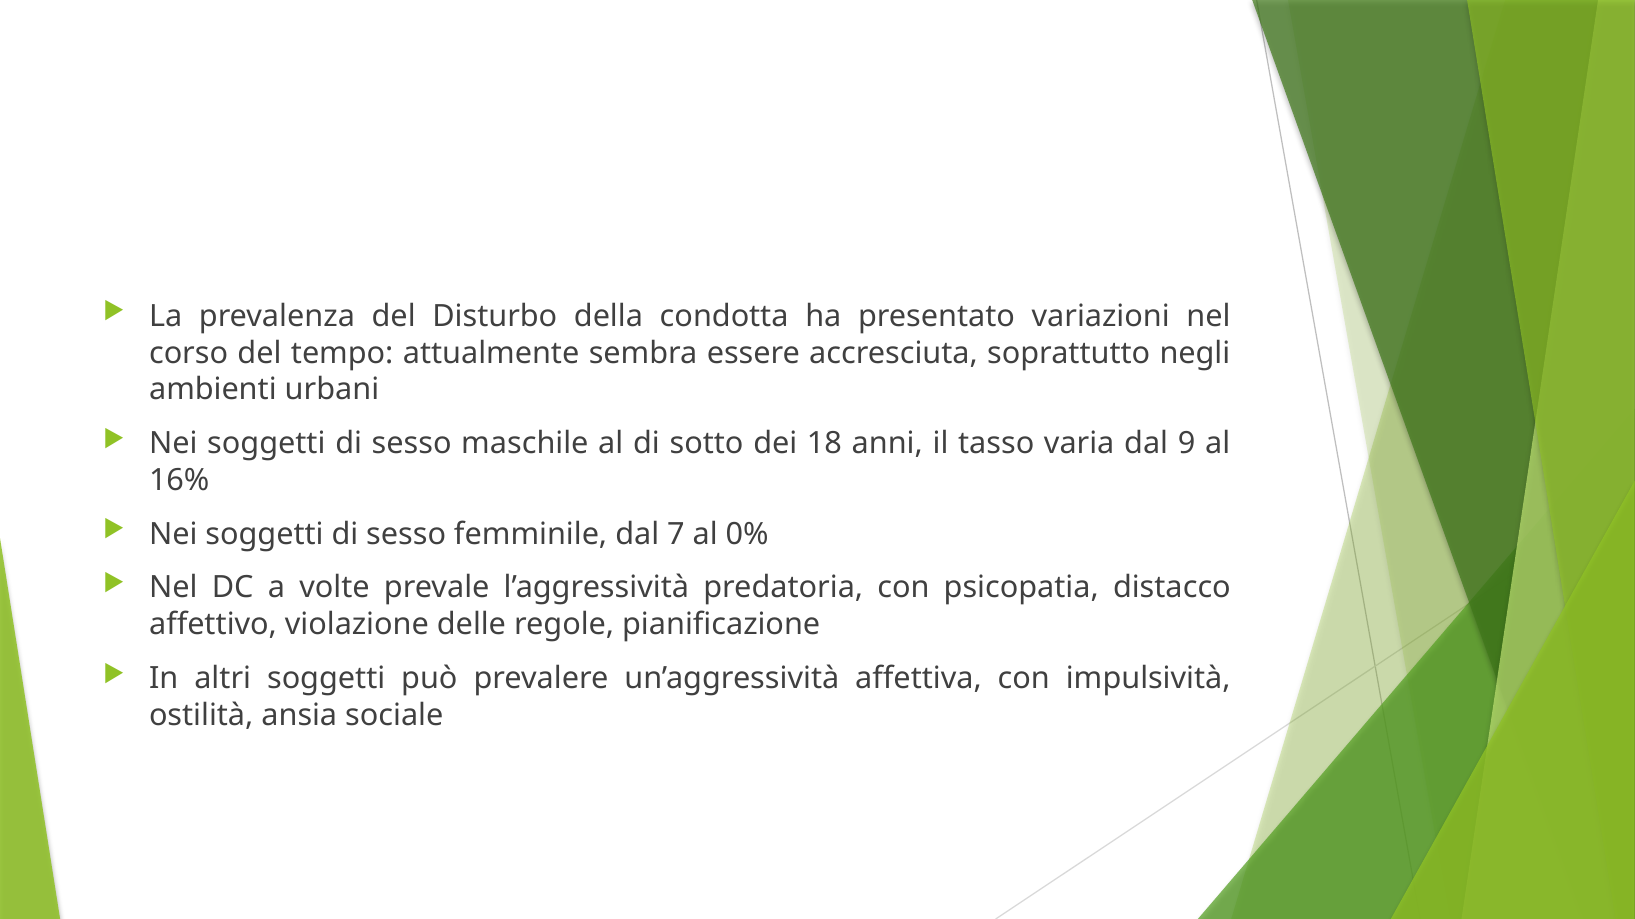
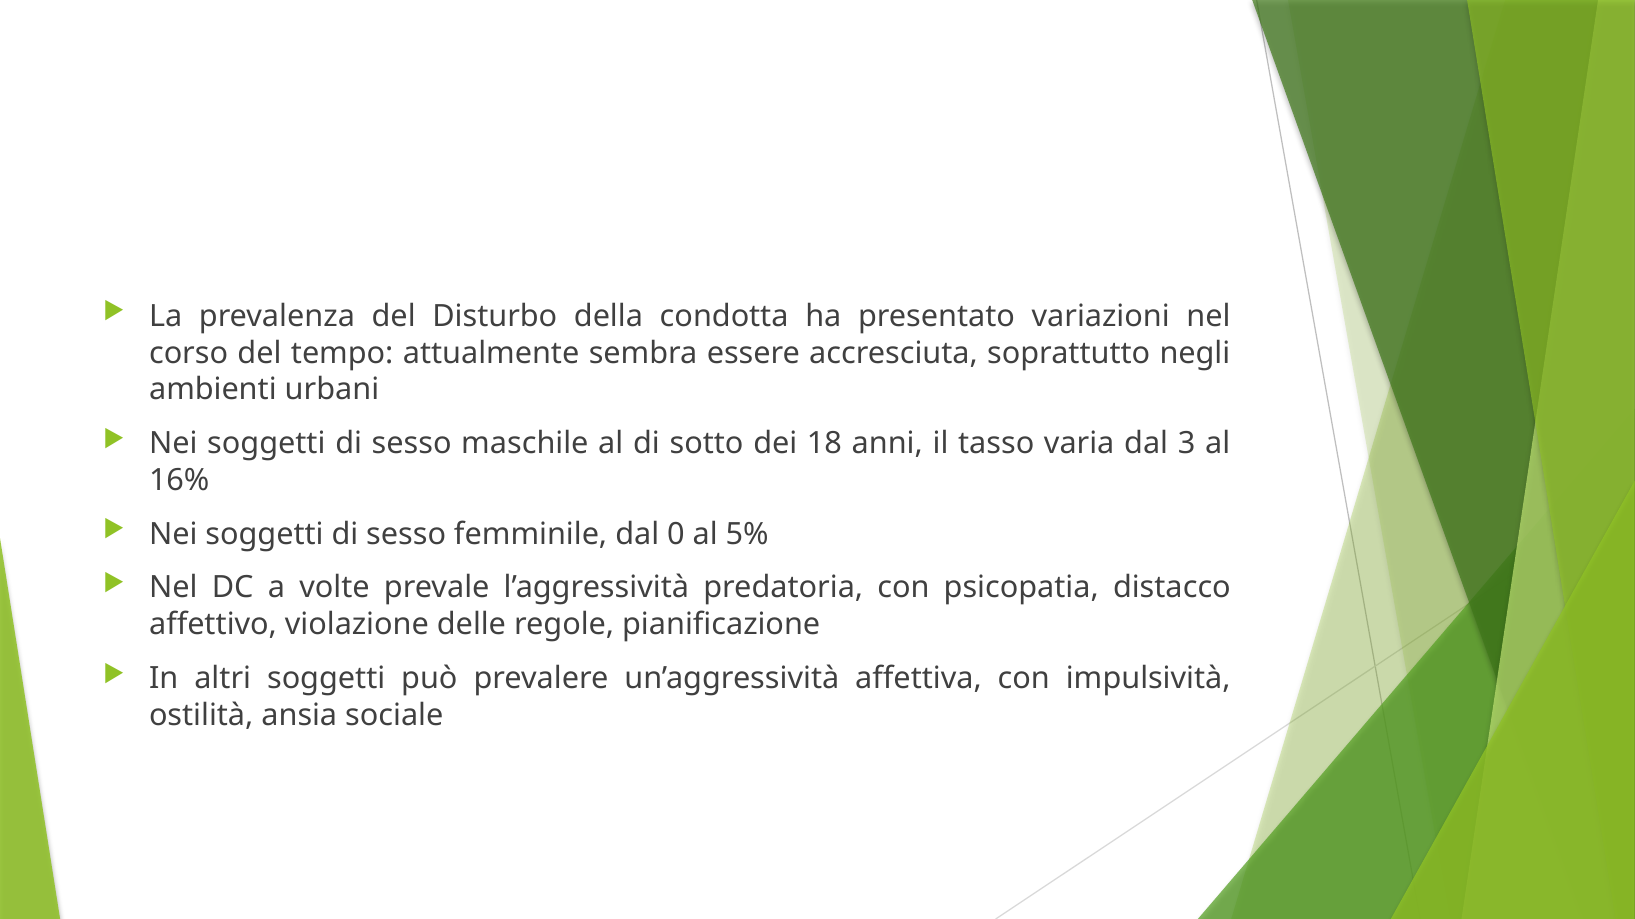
9: 9 -> 3
7: 7 -> 0
0%: 0% -> 5%
